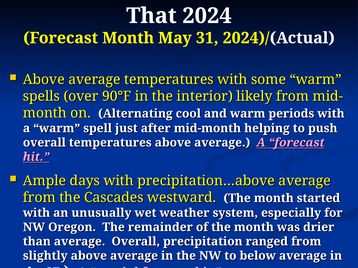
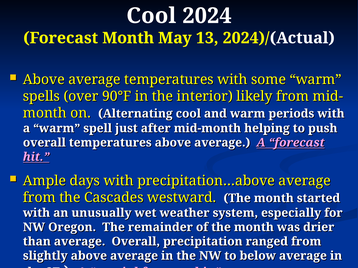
That at (151, 16): That -> Cool
31: 31 -> 13
